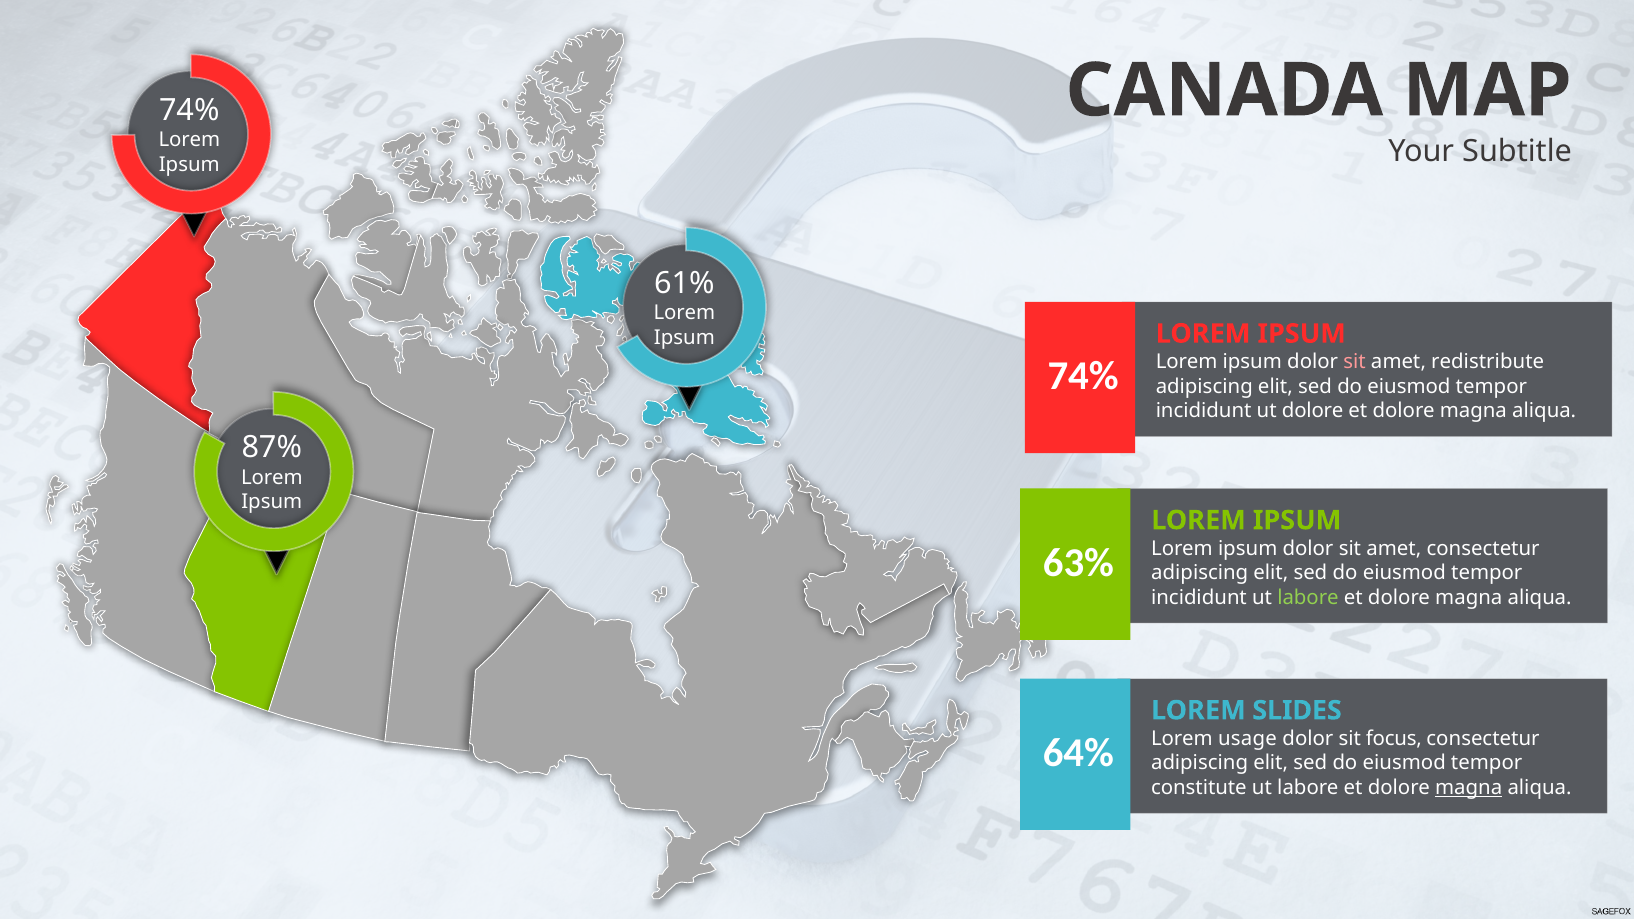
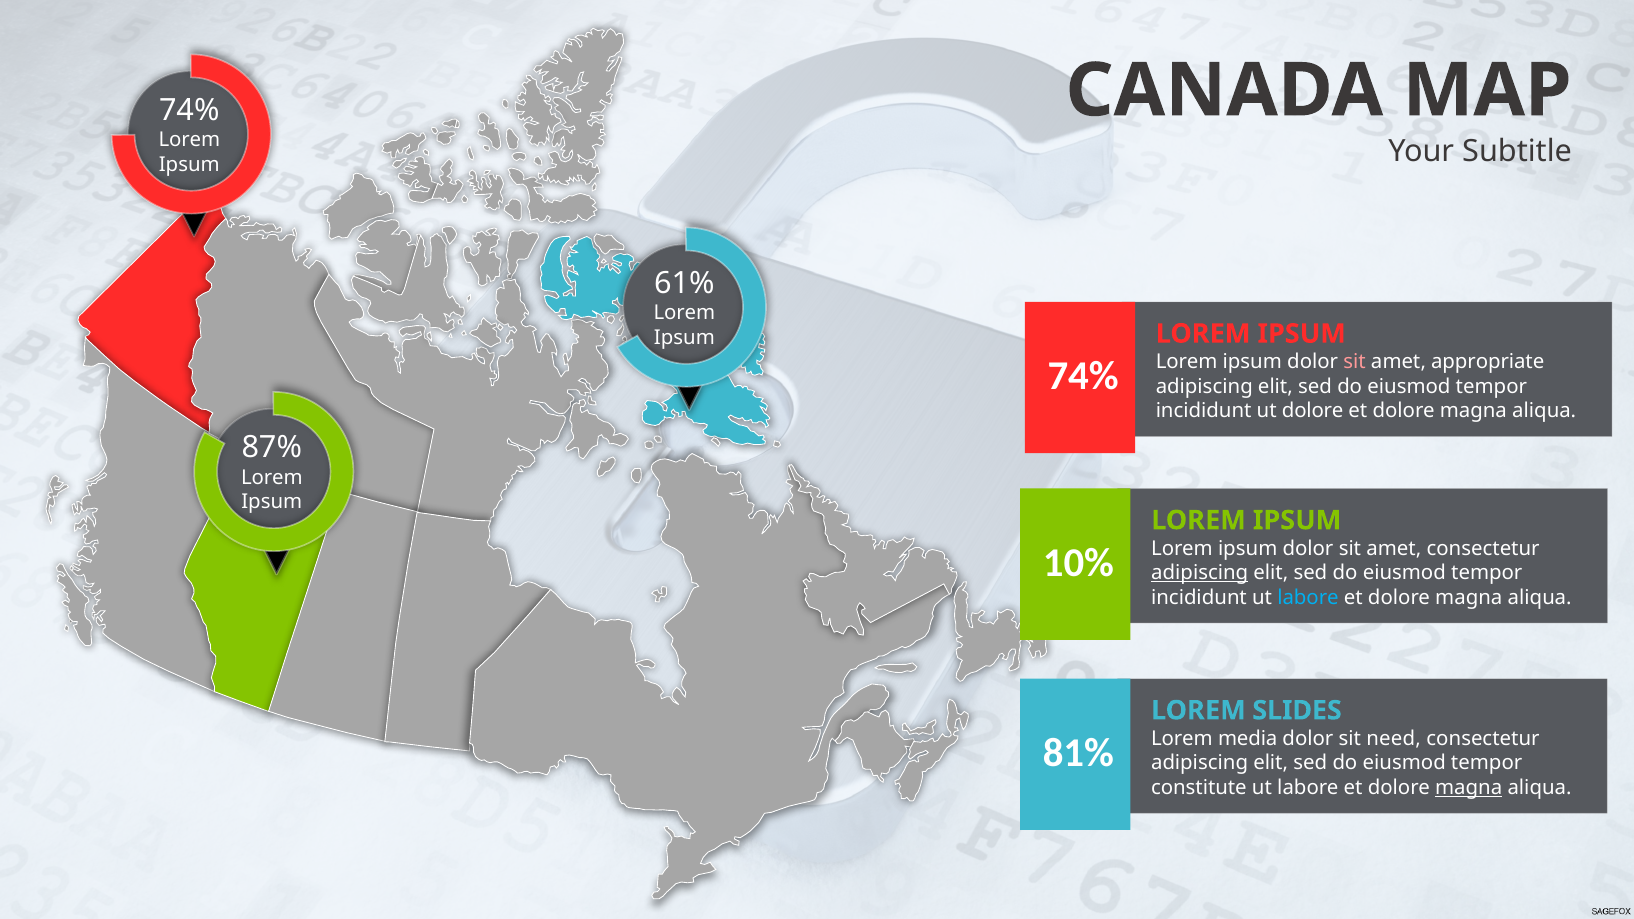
redistribute: redistribute -> appropriate
63%: 63% -> 10%
adipiscing at (1200, 573) underline: none -> present
labore at (1308, 598) colour: light green -> light blue
usage: usage -> media
focus: focus -> need
64%: 64% -> 81%
